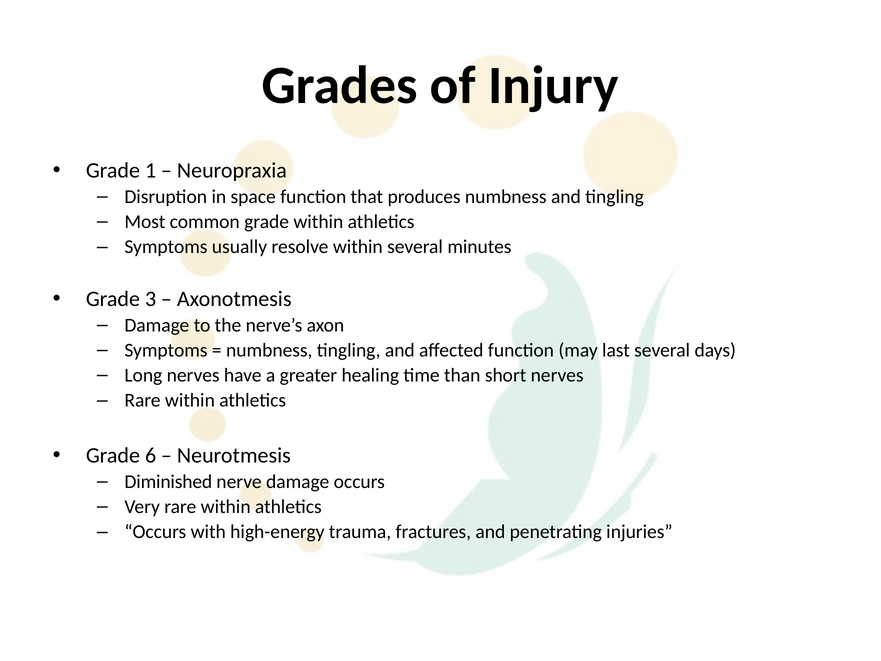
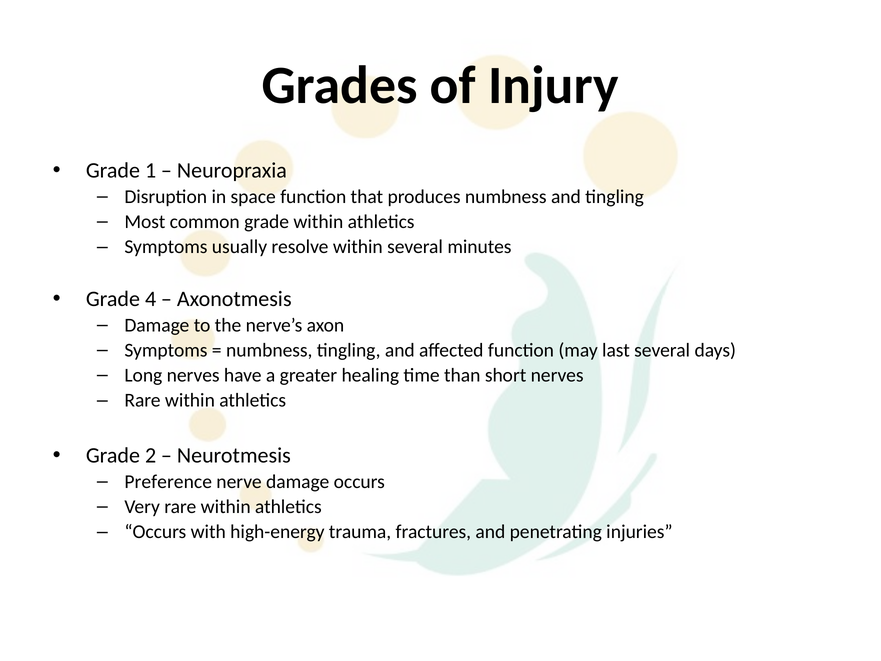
3: 3 -> 4
6: 6 -> 2
Diminished: Diminished -> Preference
